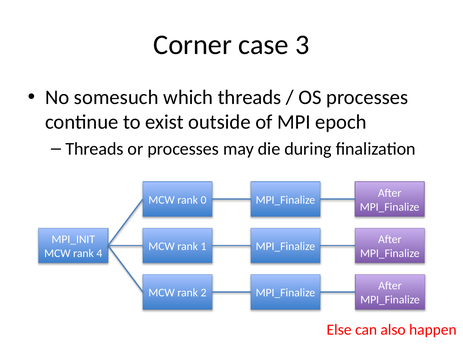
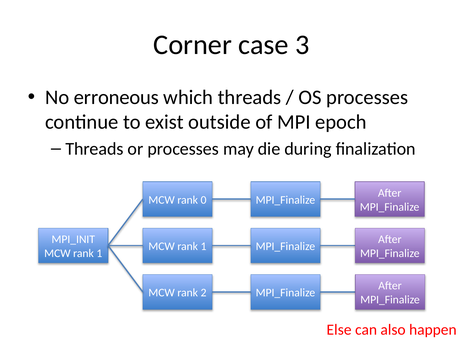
somesuch: somesuch -> erroneous
4 at (99, 253): 4 -> 1
